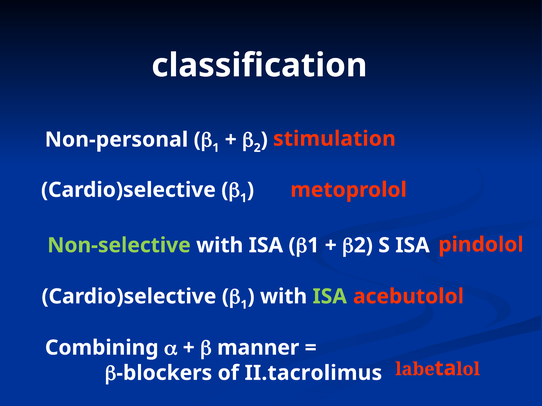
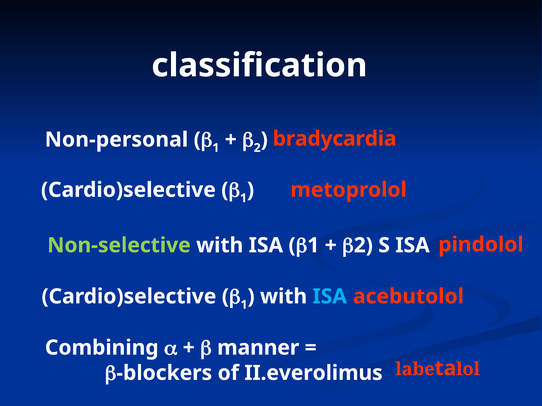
stimulation: stimulation -> bradycardia
ISA at (330, 297) colour: light green -> light blue
II.tacrolimus: II.tacrolimus -> II.everolimus
